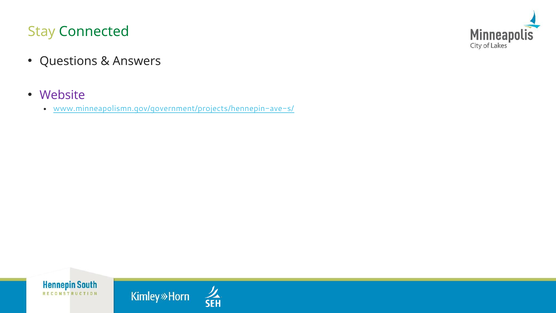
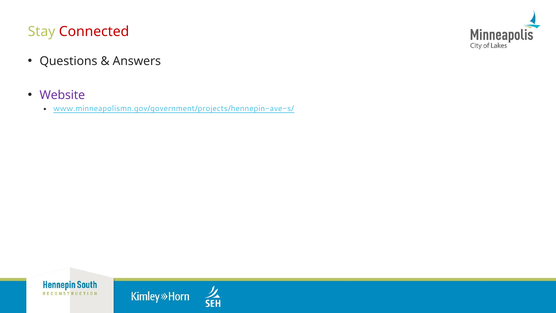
Connected colour: green -> red
